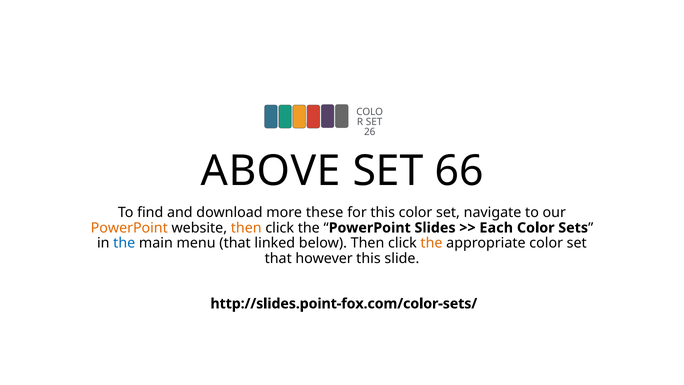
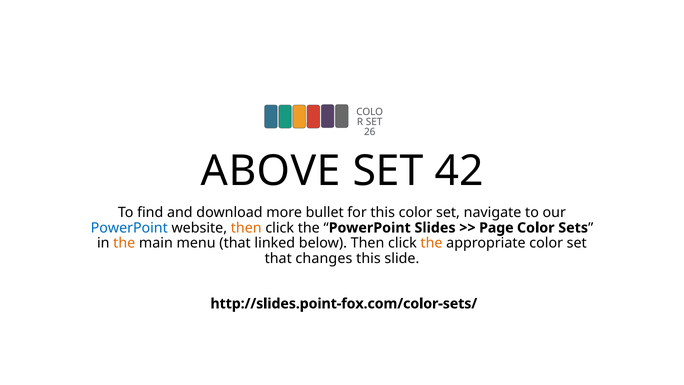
66: 66 -> 42
these: these -> bullet
PowerPoint at (129, 228) colour: orange -> blue
Each: Each -> Page
the at (124, 243) colour: blue -> orange
however: however -> changes
